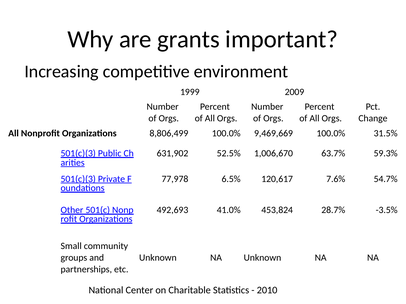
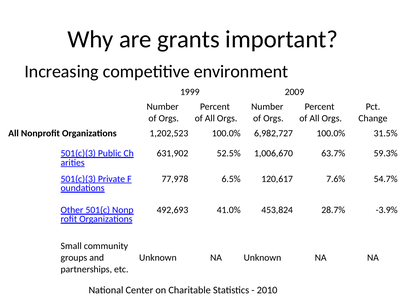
8,806,499: 8,806,499 -> 1,202,523
9,469,669: 9,469,669 -> 6,982,727
-3.5%: -3.5% -> -3.9%
